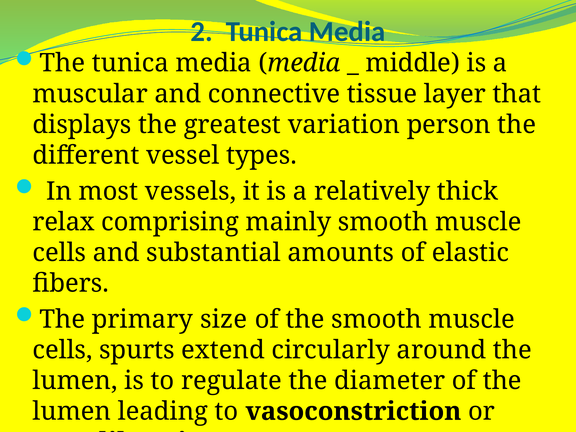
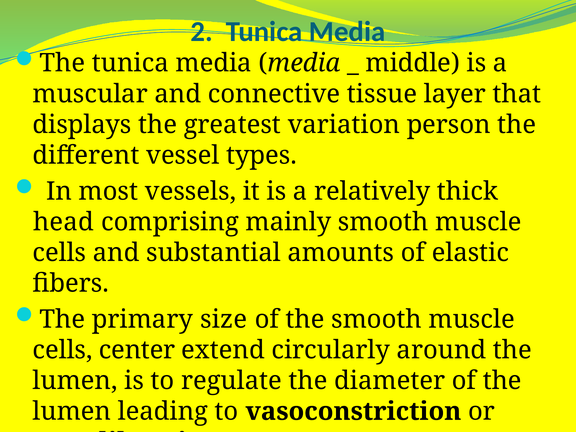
relax: relax -> head
spurts: spurts -> center
